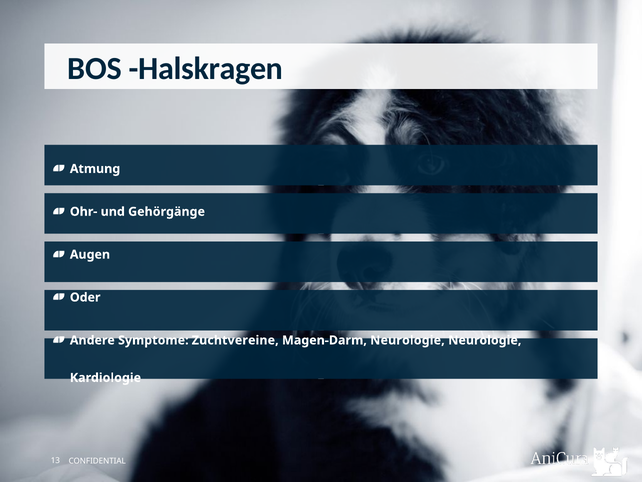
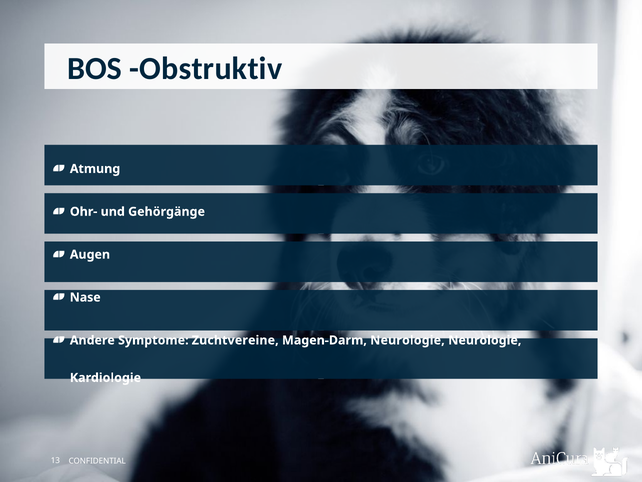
Halskragen: Halskragen -> Obstruktiv
Oder: Oder -> Nase
